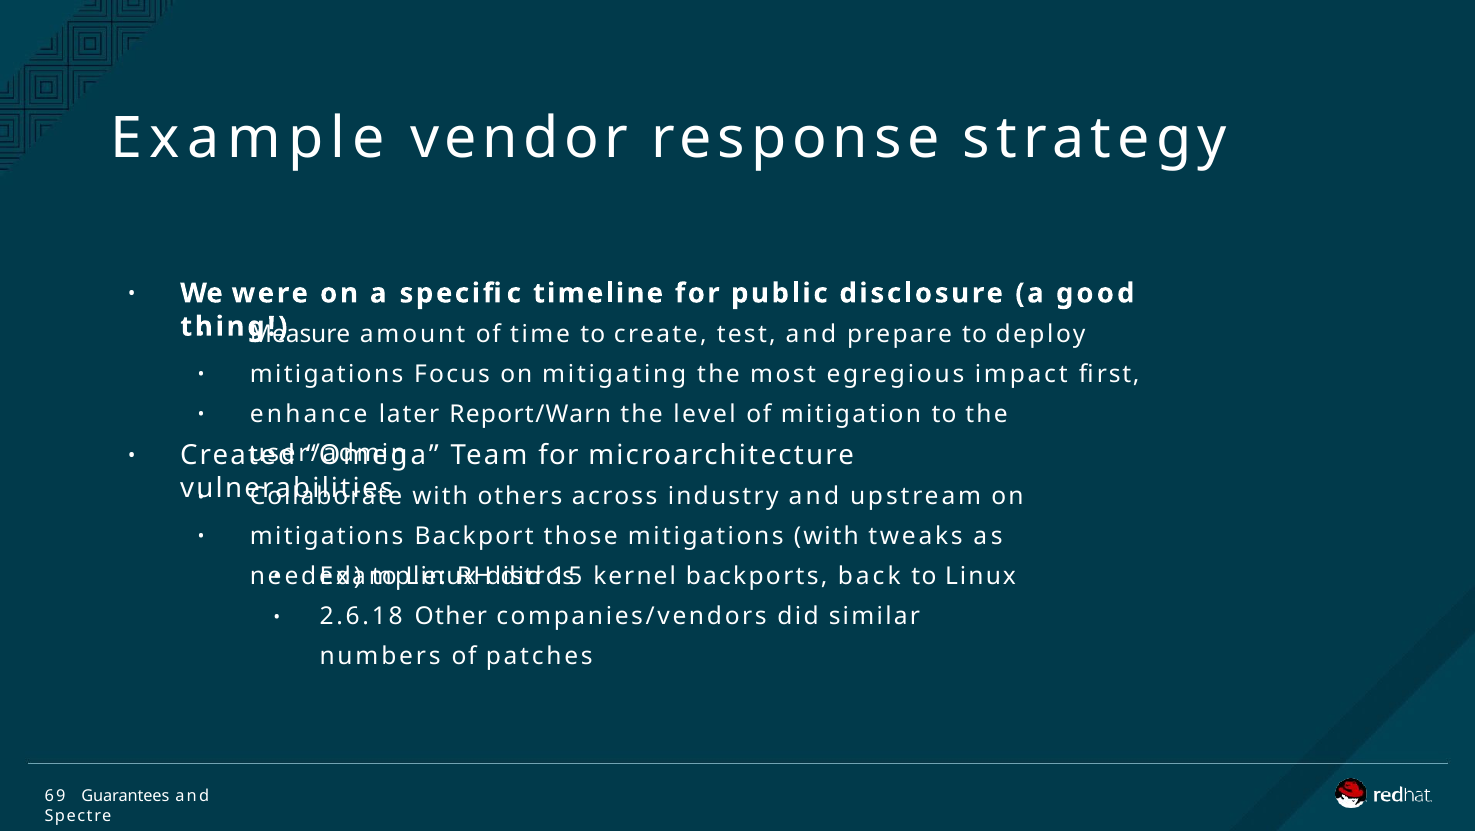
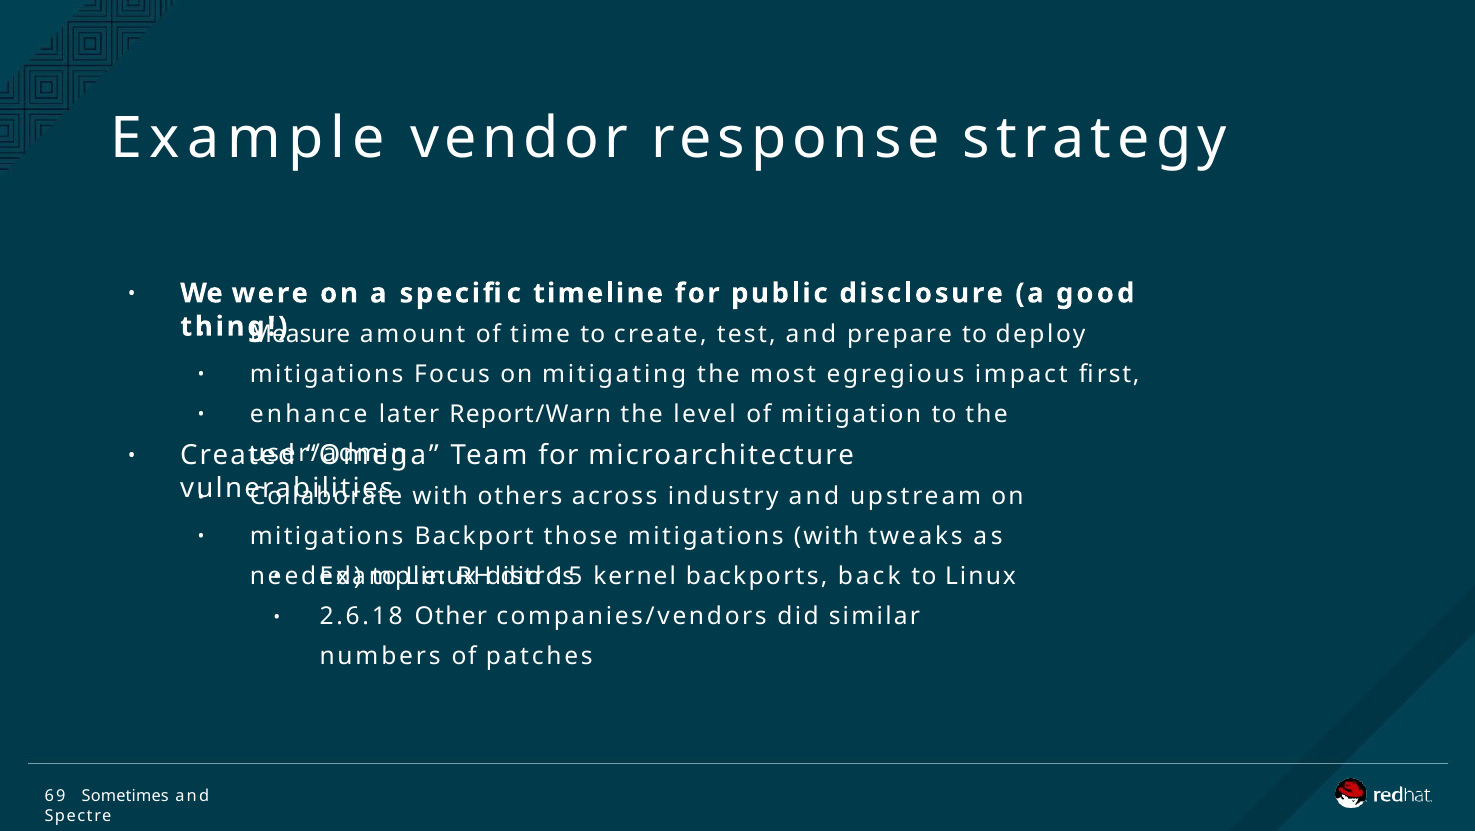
Guarantees: Guarantees -> Sometimes
